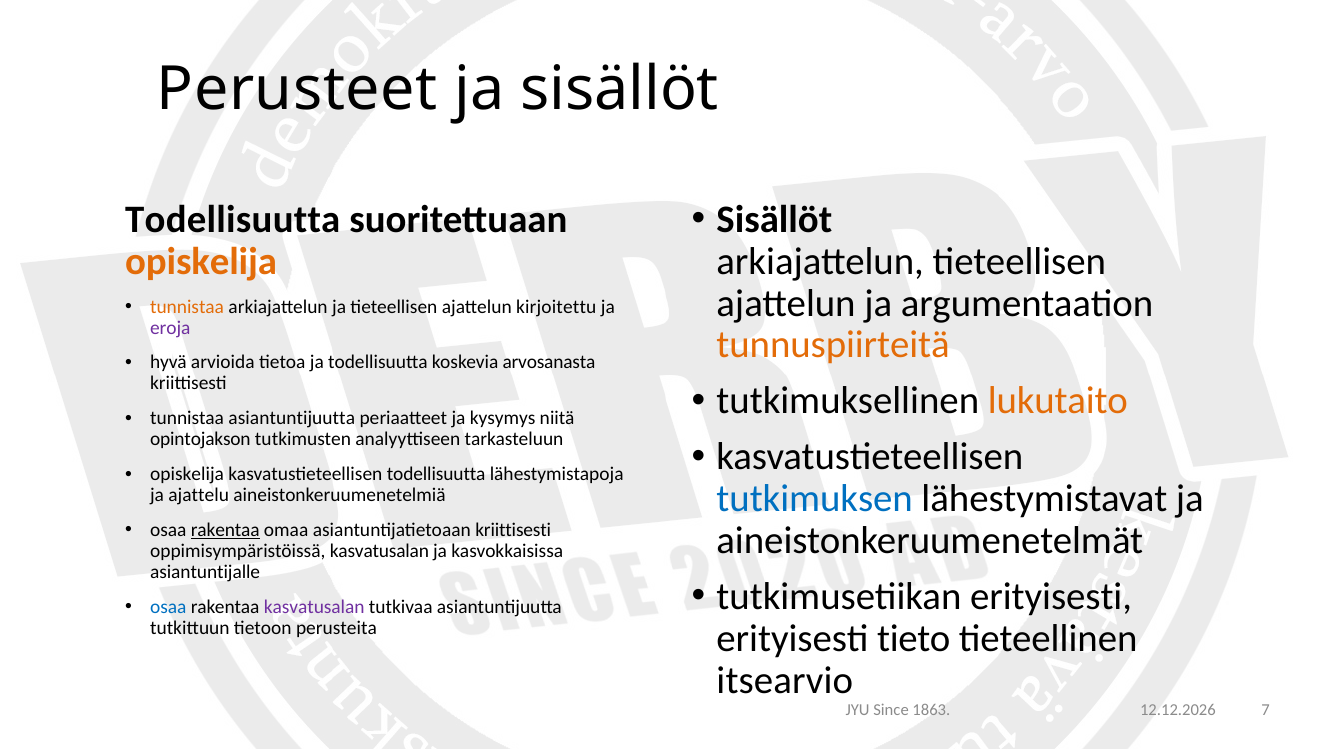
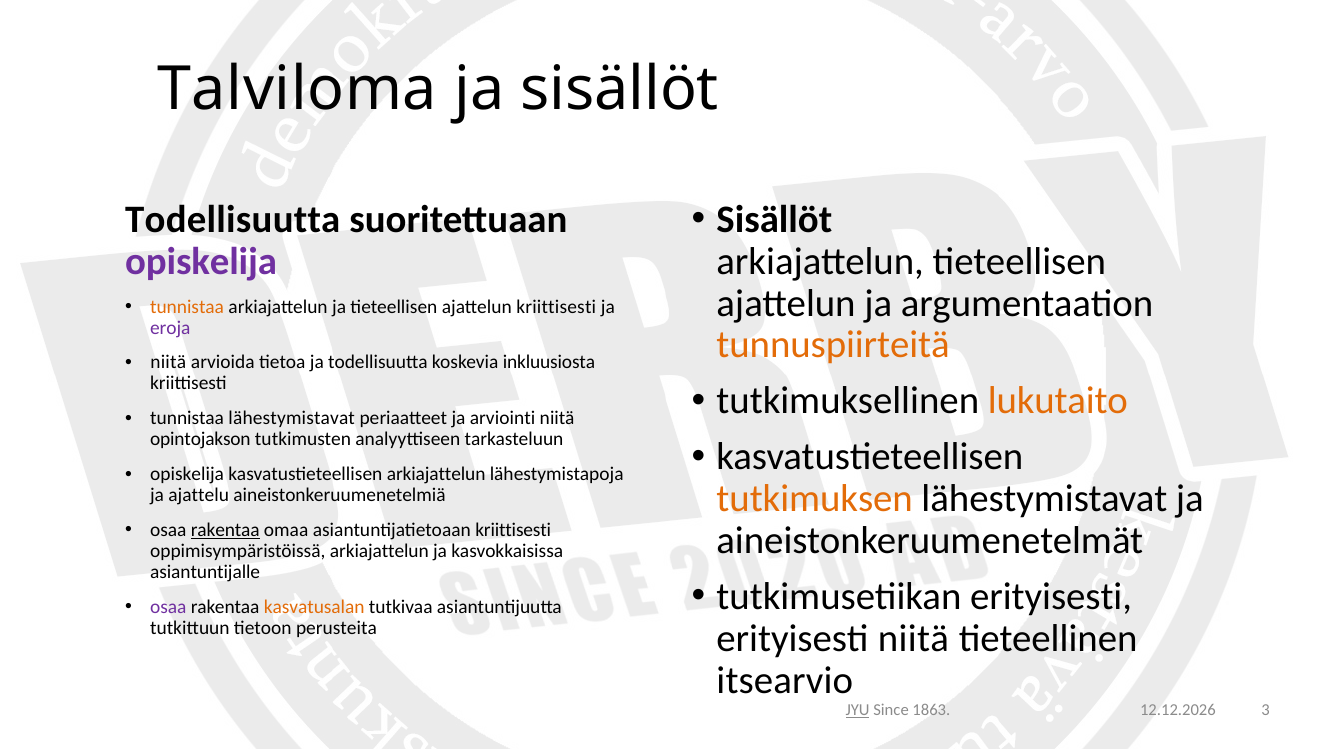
Perusteet: Perusteet -> Talviloma
opiskelija at (201, 261) colour: orange -> purple
ajattelun kirjoitettu: kirjoitettu -> kriittisesti
hyvä at (168, 363): hyvä -> niitä
arvosanasta: arvosanasta -> inkluusiosta
tunnistaa asiantuntijuutta: asiantuntijuutta -> lähestymistavat
kysymys: kysymys -> arviointi
kasvatustieteellisen todellisuutta: todellisuutta -> arkiajattelun
tutkimuksen colour: blue -> orange
oppimisympäristöissä kasvatusalan: kasvatusalan -> arkiajattelun
osaa at (168, 607) colour: blue -> purple
kasvatusalan at (314, 607) colour: purple -> orange
erityisesti tieto: tieto -> niitä
JYU underline: none -> present
7: 7 -> 3
